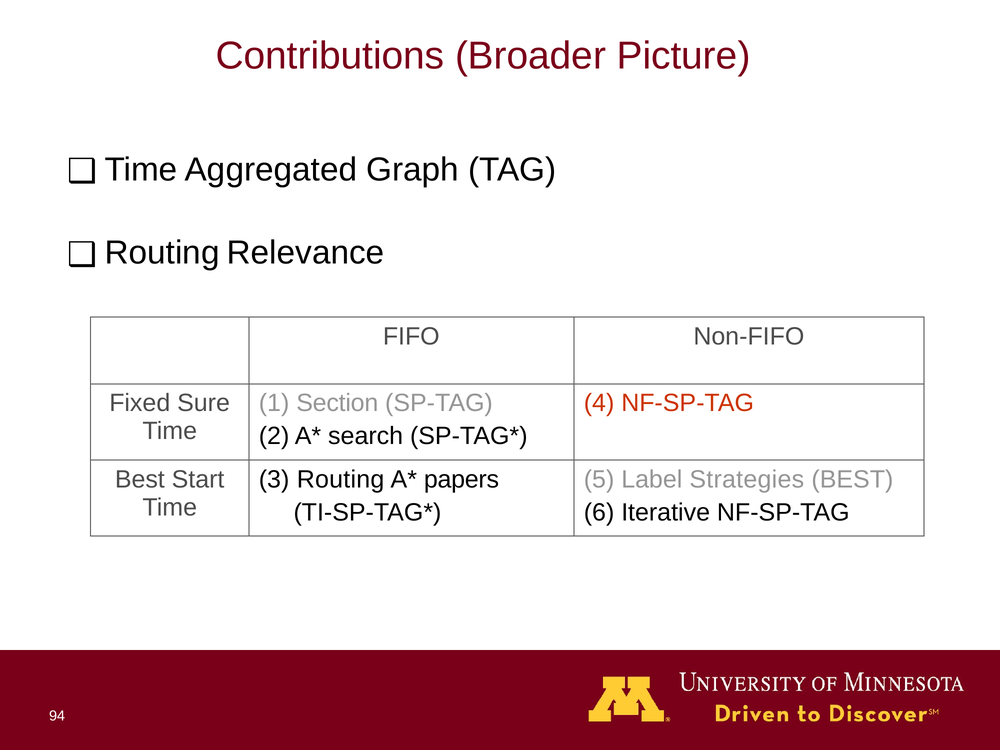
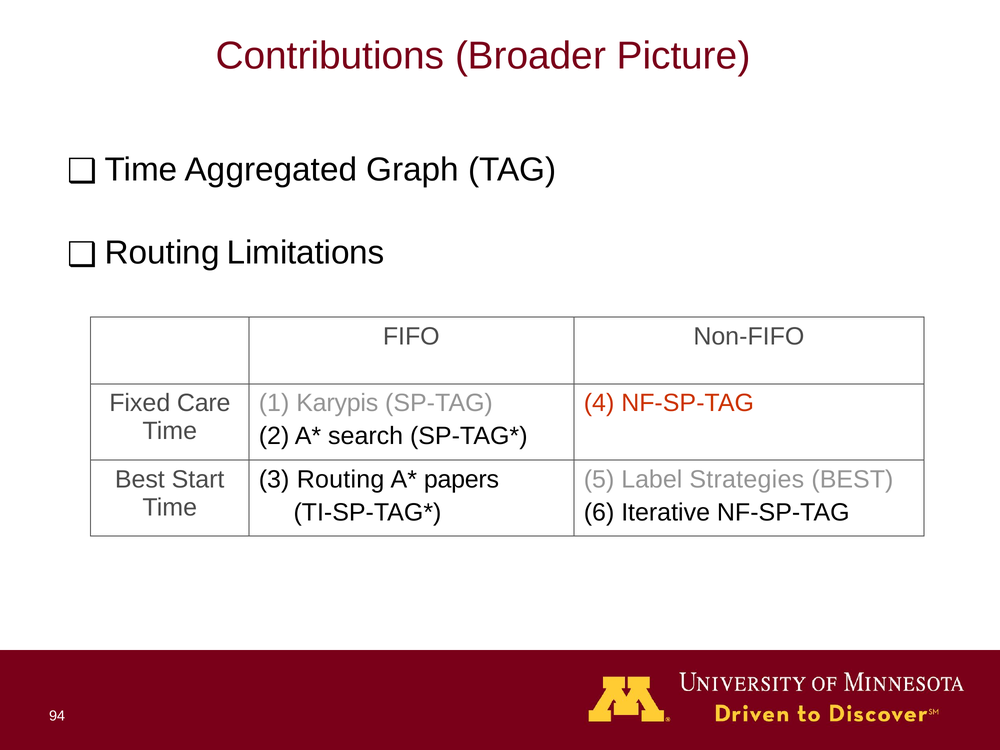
Relevance: Relevance -> Limitations
Sure: Sure -> Care
Section: Section -> Karypis
